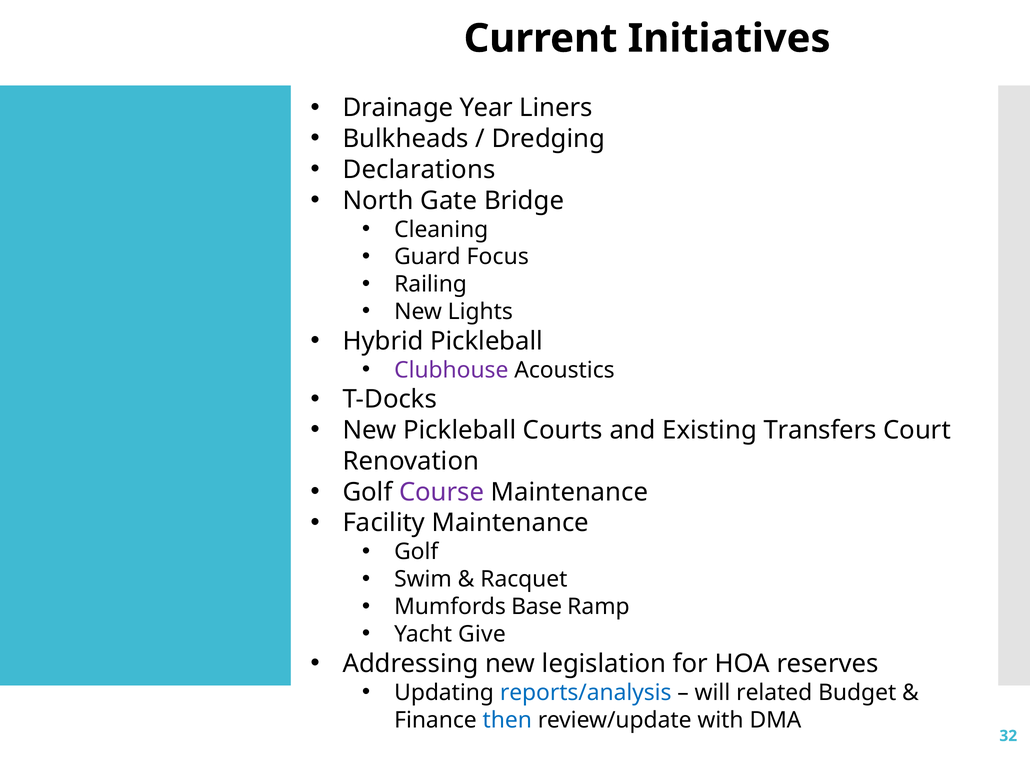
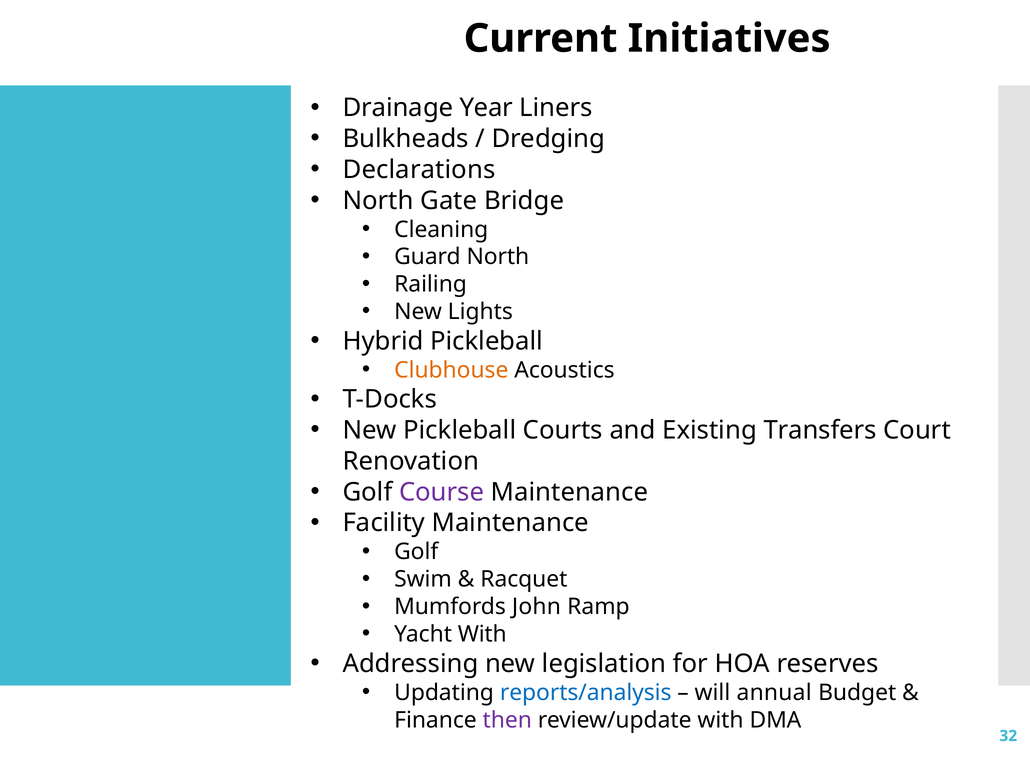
Guard Focus: Focus -> North
Clubhouse colour: purple -> orange
Base: Base -> John
Yacht Give: Give -> With
related: related -> annual
then colour: blue -> purple
